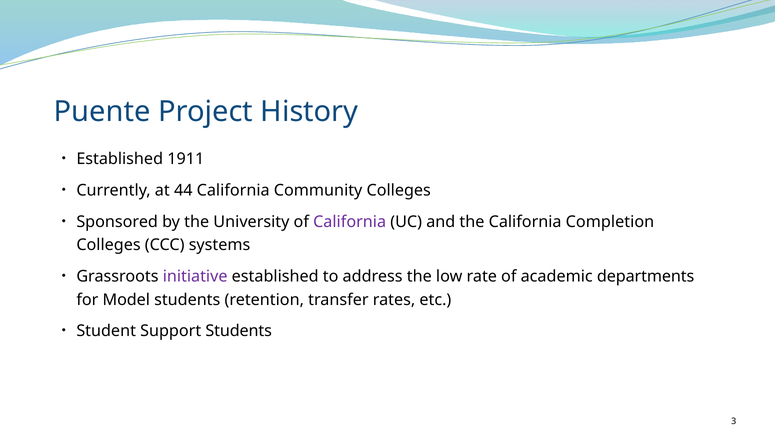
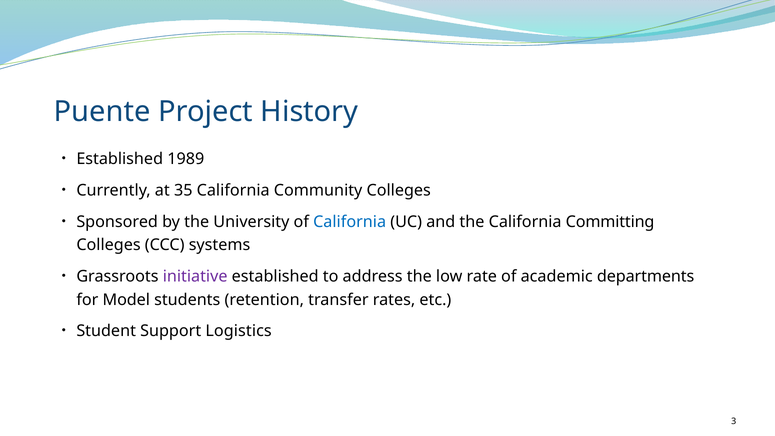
1911: 1911 -> 1989
44: 44 -> 35
California at (350, 222) colour: purple -> blue
Completion: Completion -> Committing
Support Students: Students -> Logistics
